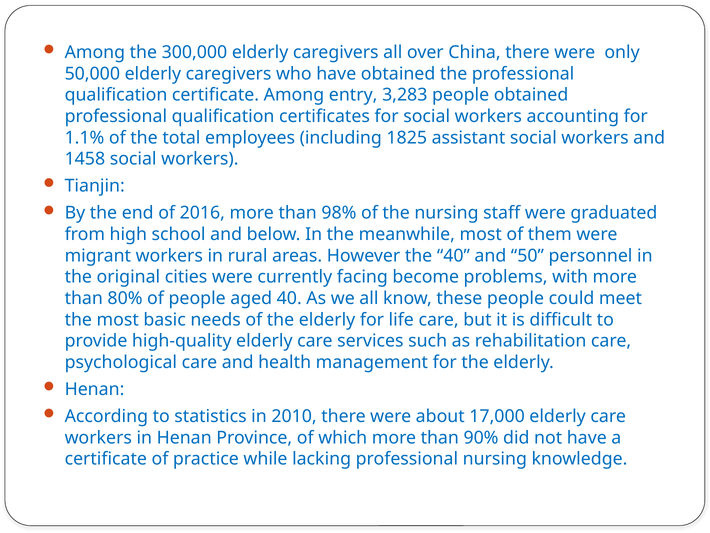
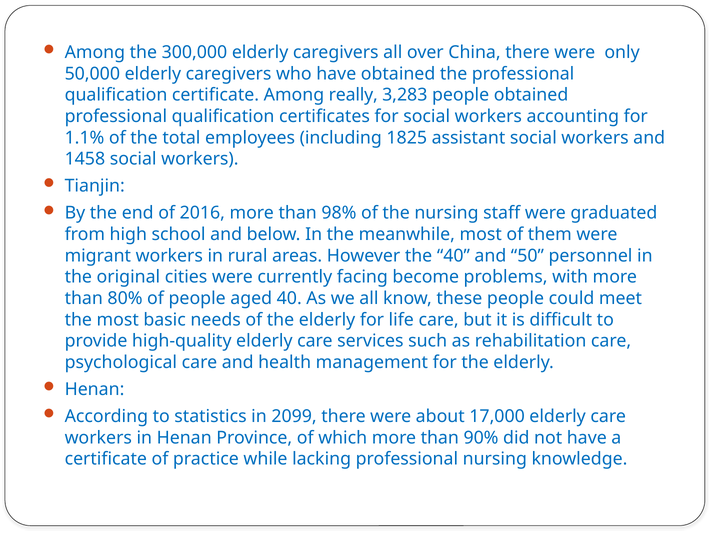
entry: entry -> really
2010: 2010 -> 2099
